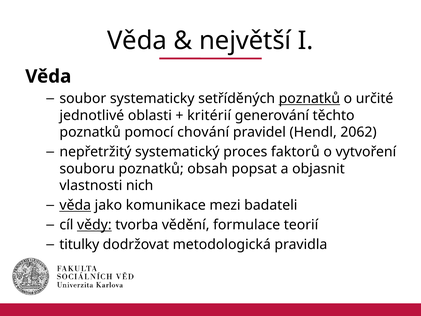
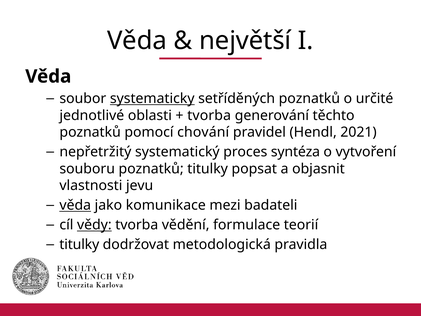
systematicky underline: none -> present
poznatků at (309, 99) underline: present -> none
kritérií at (209, 115): kritérií -> tvorba
2062: 2062 -> 2021
faktorů: faktorů -> syntéza
poznatků obsah: obsah -> titulky
nich: nich -> jevu
